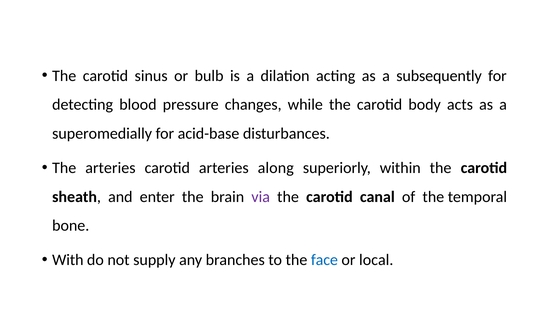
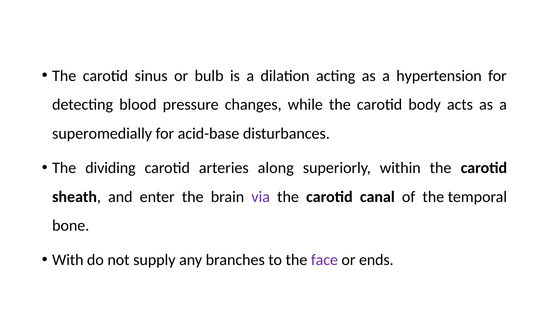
subsequently: subsequently -> hypertension
The arteries: arteries -> dividing
face colour: blue -> purple
local: local -> ends
